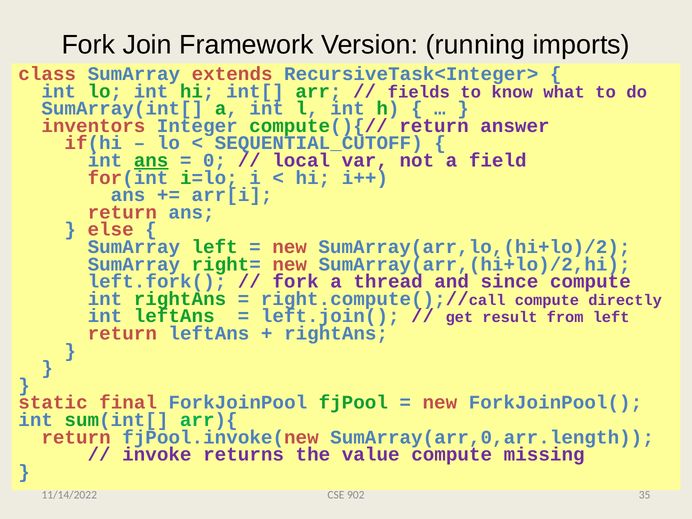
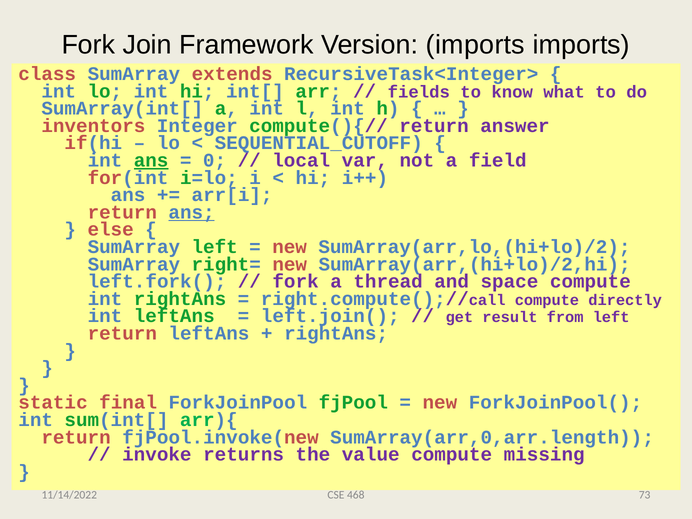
Version running: running -> imports
ans at (192, 212) underline: none -> present
since: since -> space
902: 902 -> 468
35: 35 -> 73
